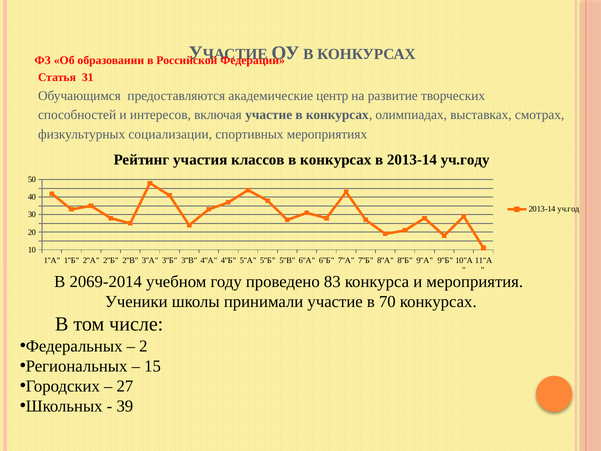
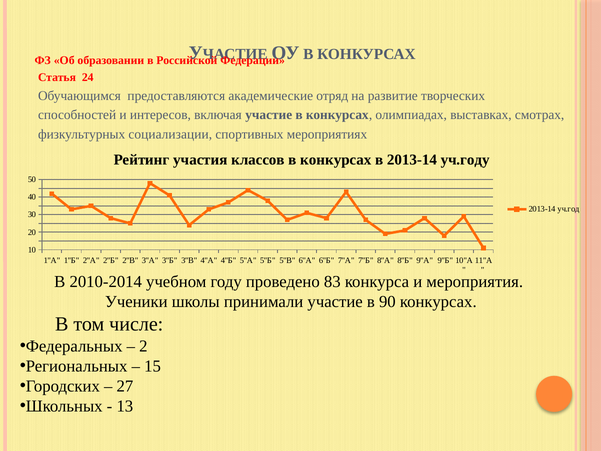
31: 31 -> 24
центр: центр -> отряд
2069-2014: 2069-2014 -> 2010-2014
70: 70 -> 90
39: 39 -> 13
